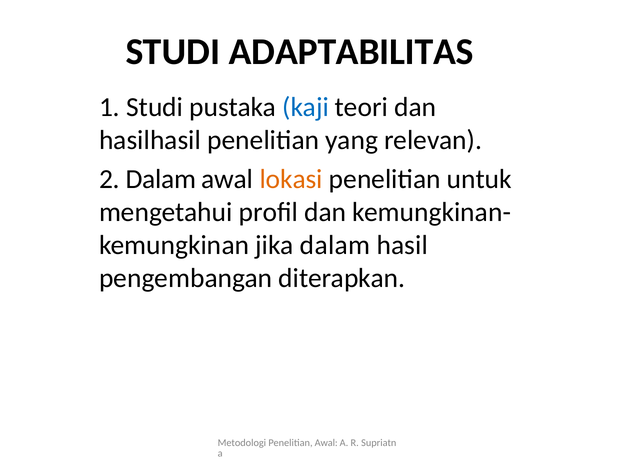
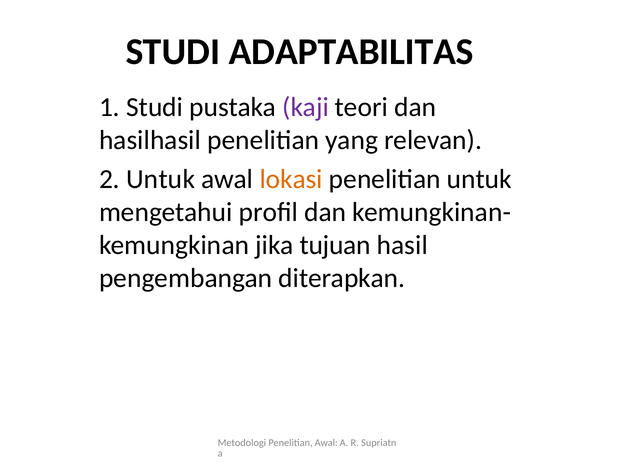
kaji colour: blue -> purple
2 Dalam: Dalam -> Untuk
jika dalam: dalam -> tujuan
